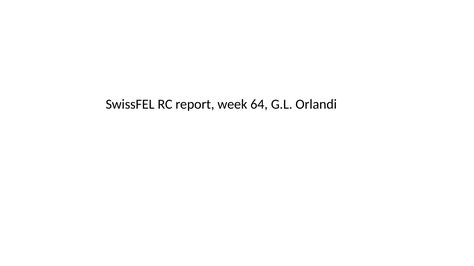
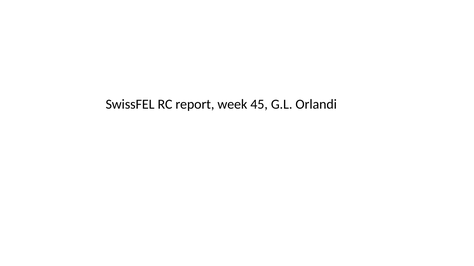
64: 64 -> 45
